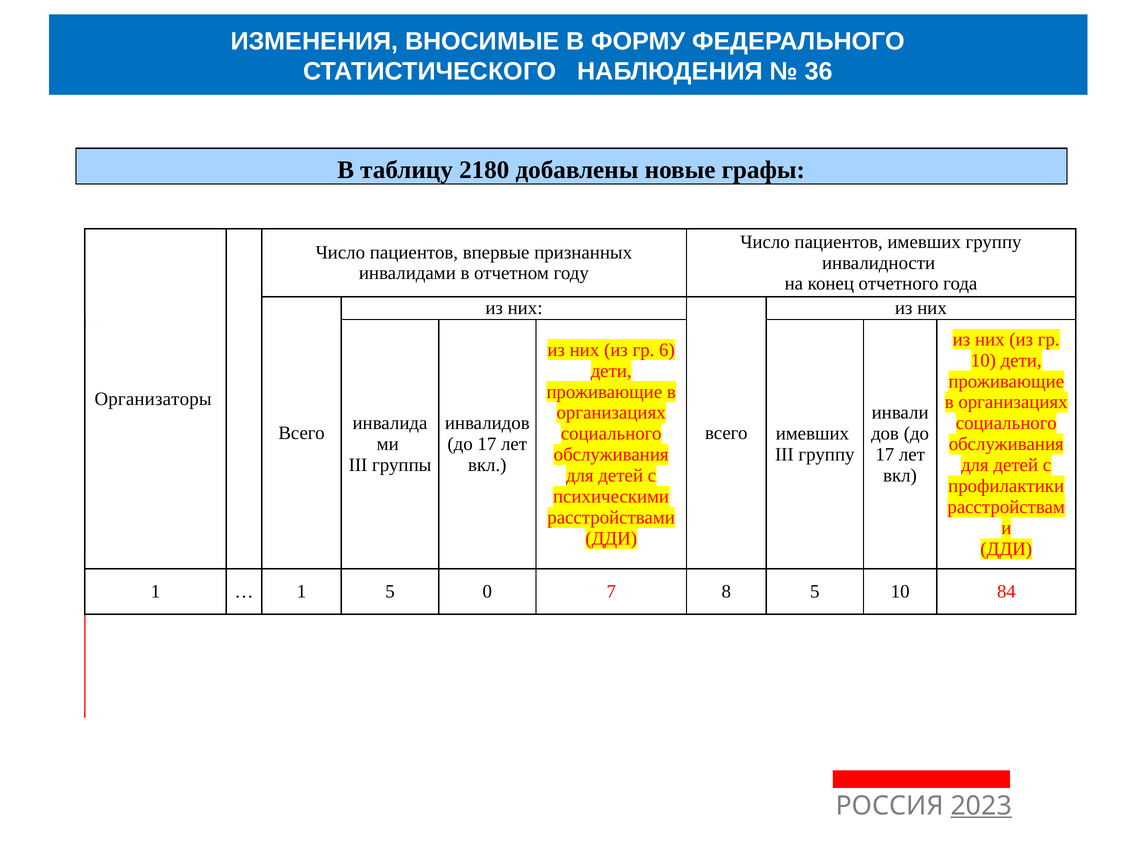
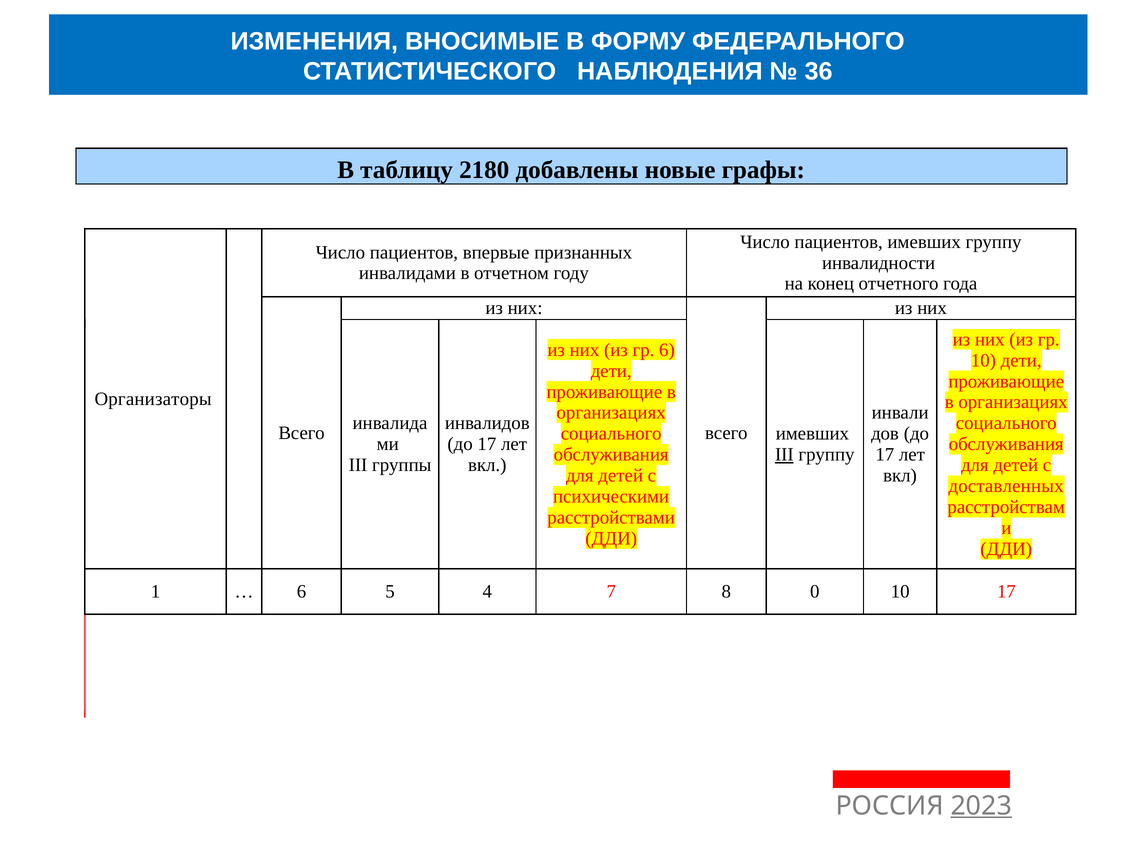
III at (784, 455) underline: none -> present
профилактики: профилактики -> доставленных
1 at (302, 592): 1 -> 6
0: 0 -> 4
8 5: 5 -> 0
10 84: 84 -> 17
